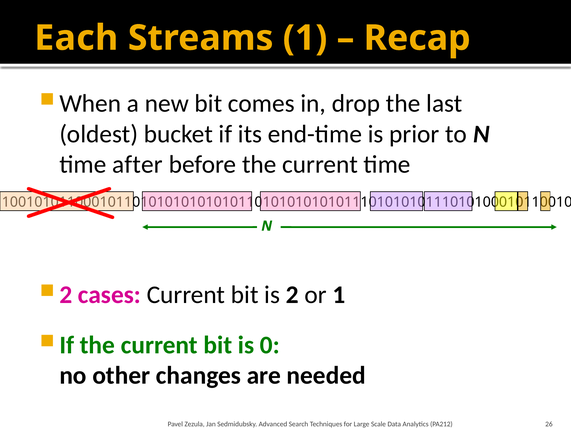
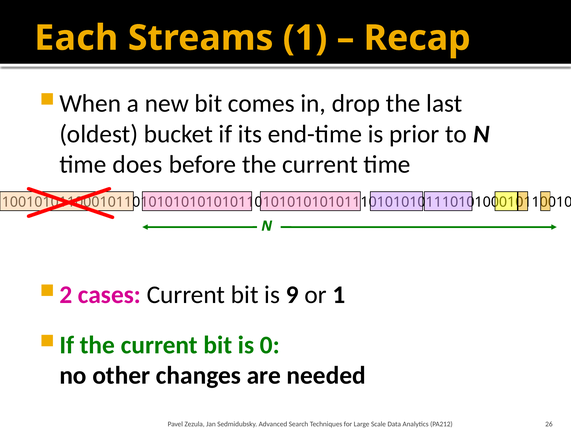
after: after -> does
2: 2 -> 9
